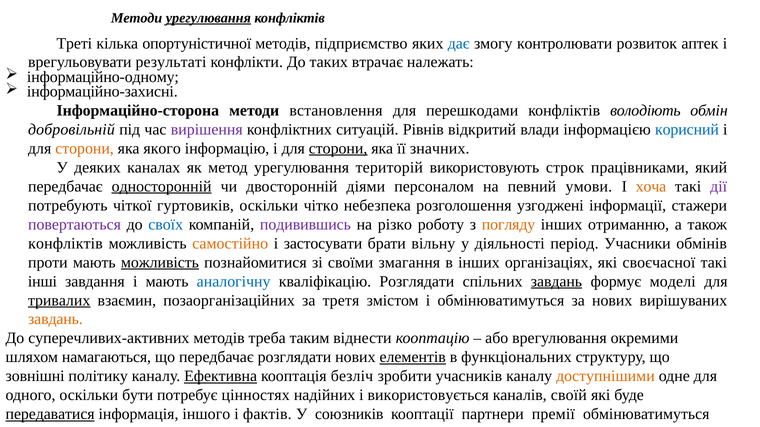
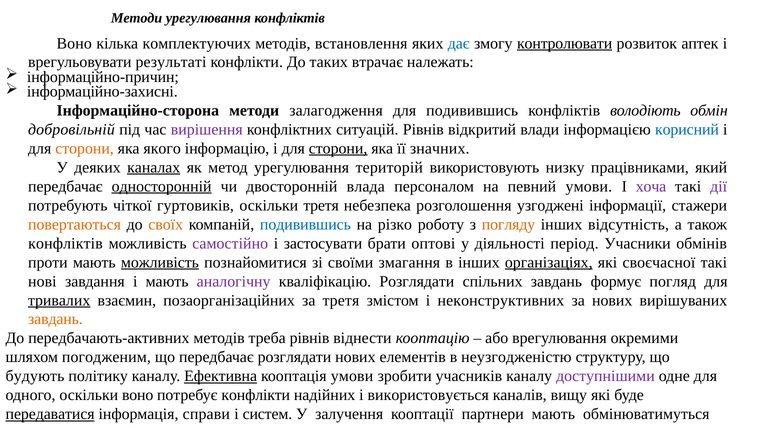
урегулювання at (208, 18) underline: present -> none
Треті at (74, 43): Треті -> Воно
опортуністичної: опортуністичної -> комплектуючих
підприємство: підприємство -> встановлення
контролювати underline: none -> present
інформаційно-одному: інформаційно-одному -> інформаційно-причин
встановлення: встановлення -> залагодження
для перешкодами: перешкодами -> подивившись
каналах underline: none -> present
строк: строк -> низку
діями: діями -> влада
хоча colour: orange -> purple
оскільки чітко: чітко -> третя
повертаються colour: purple -> orange
своїх colour: blue -> orange
подивившись at (305, 225) colour: purple -> blue
отриманню: отриманню -> відсутність
самостійно colour: orange -> purple
вільну: вільну -> оптові
організаціях underline: none -> present
інші: інші -> нові
аналогічну colour: blue -> purple
завдань at (556, 282) underline: present -> none
моделі: моделі -> погляд
і обмінюватимуться: обмінюватимуться -> неконструктивних
суперечливих-активних: суперечливих-активних -> передбачають-активних
треба таким: таким -> рівнів
намагаються: намагаються -> погодженим
елементів underline: present -> none
функціональних: функціональних -> неузгодженістю
зовнішні: зовнішні -> будують
кооптація безліч: безліч -> умови
доступнішими colour: orange -> purple
оскільки бути: бути -> воно
потребує цінностях: цінностях -> конфлікти
своїй: своїй -> вищу
іншого: іншого -> справи
фактів: фактів -> систем
союзників: союзників -> залучення
партнери премії: премії -> мають
